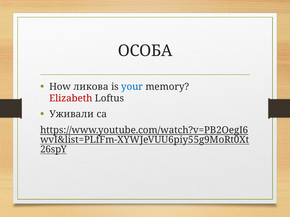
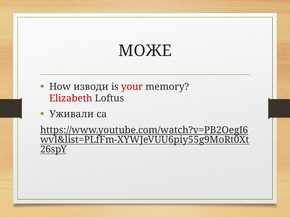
ОСОБА: ОСОБА -> МОЖЕ
ликова: ликова -> изводи
your colour: blue -> red
